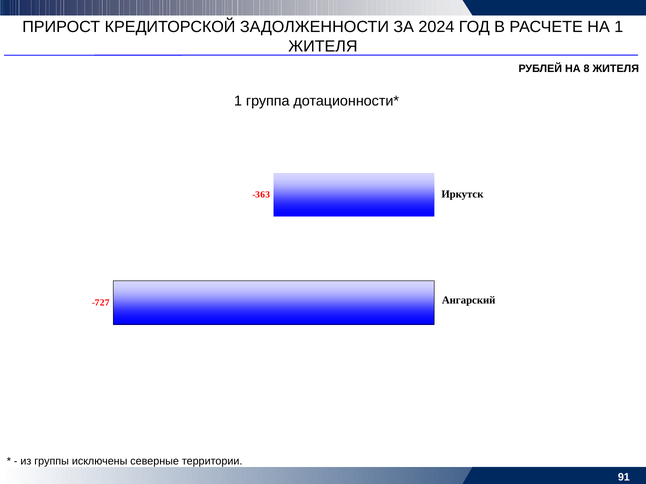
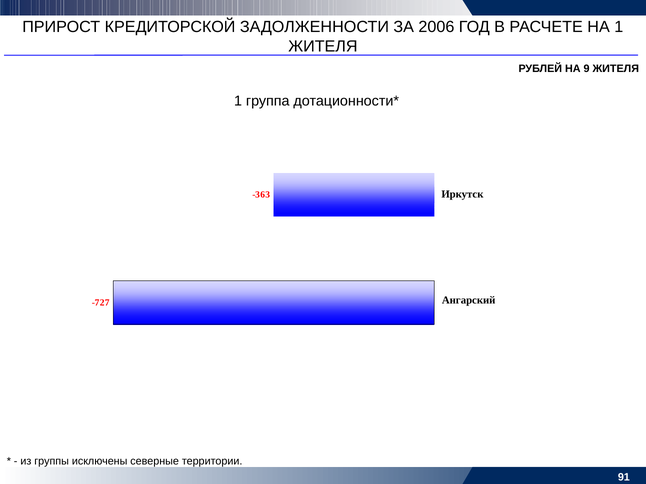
2024: 2024 -> 2006
8: 8 -> 9
